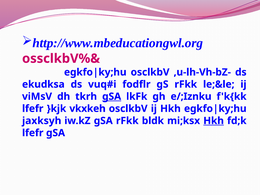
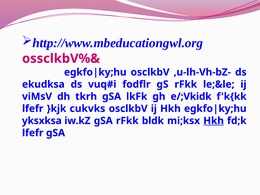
gSA at (112, 96) underline: present -> none
e/;Iznku: e/;Iznku -> e/;Vkidk
vkxkeh: vkxkeh -> cukvks
jaxksyh: jaxksyh -> yksxksa
